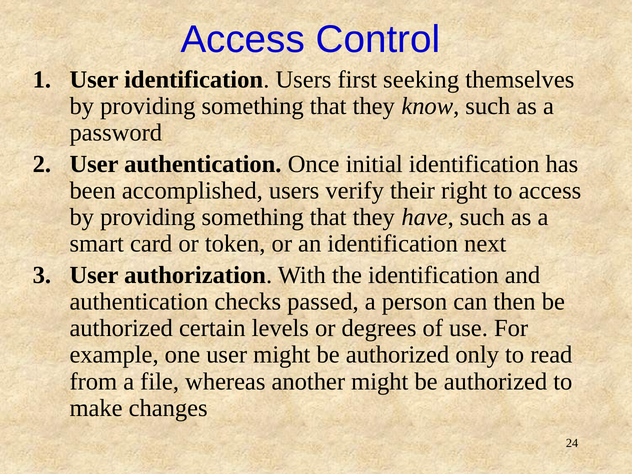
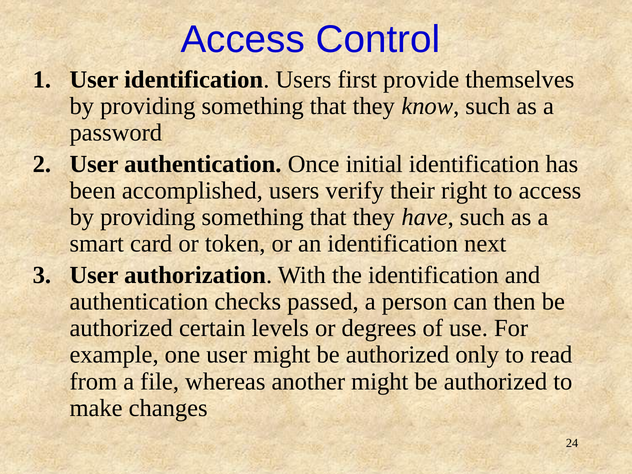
seeking: seeking -> provide
